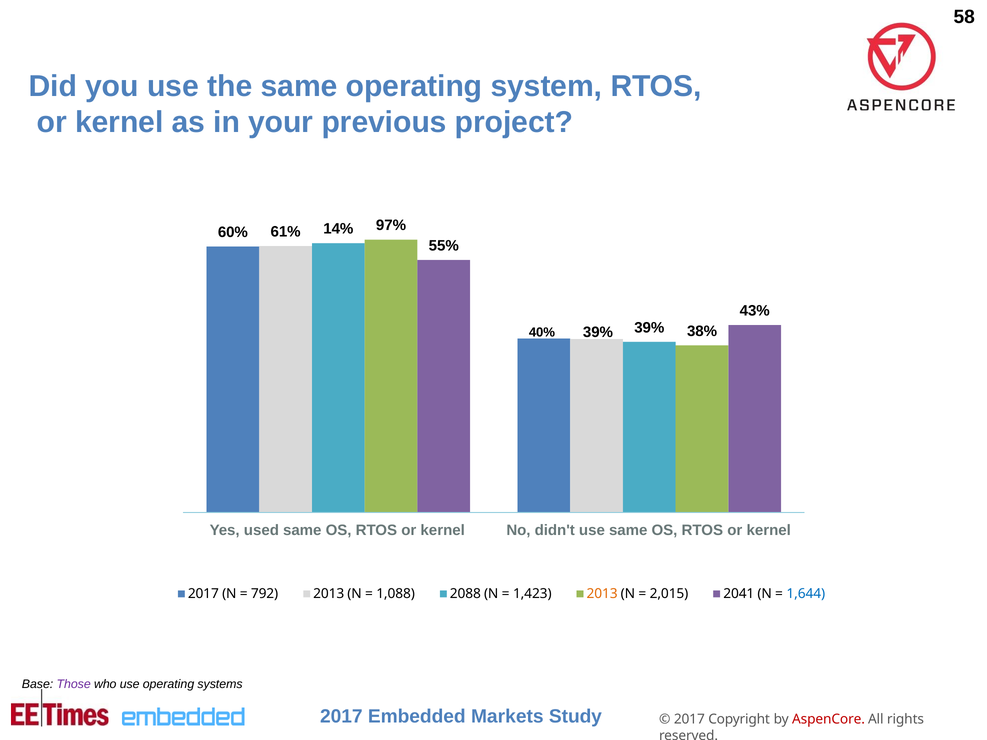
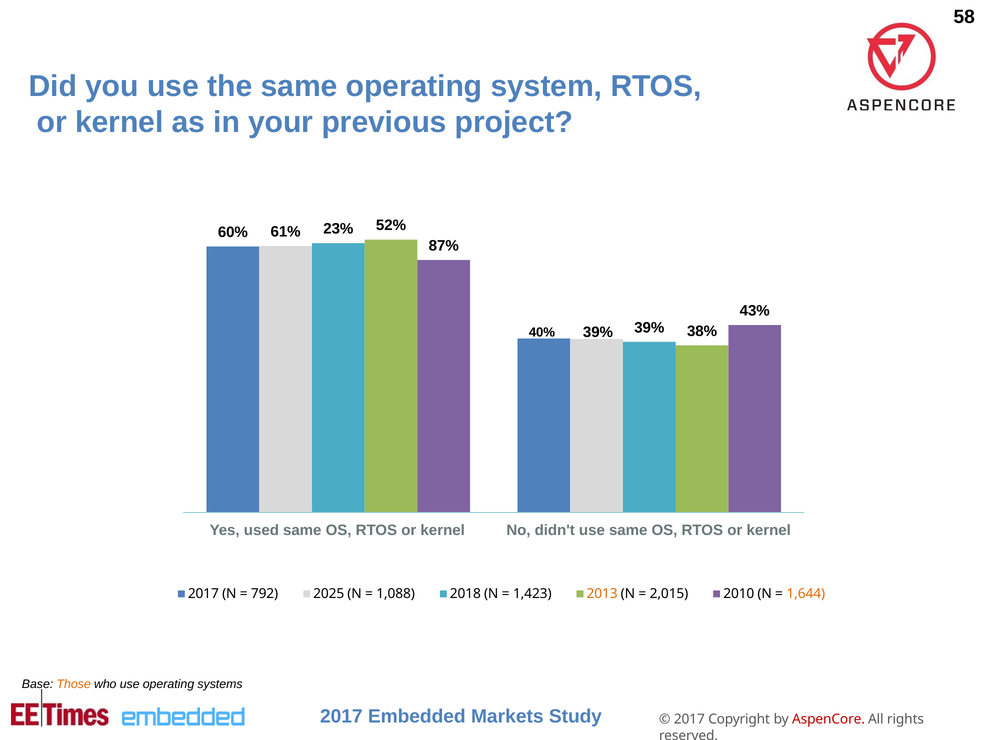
97%: 97% -> 52%
14%: 14% -> 23%
55%: 55% -> 87%
792 2013: 2013 -> 2025
2088: 2088 -> 2018
2041: 2041 -> 2010
1,644 colour: blue -> orange
Those colour: purple -> orange
